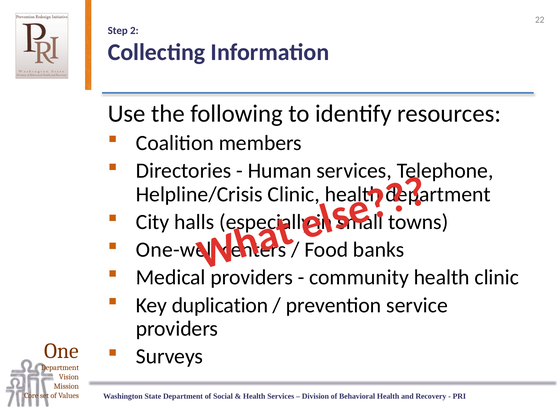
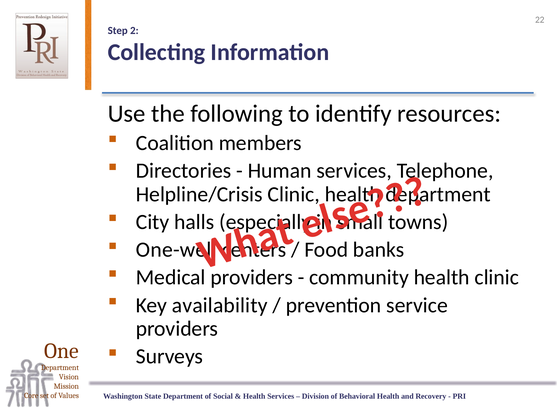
duplication: duplication -> availability
